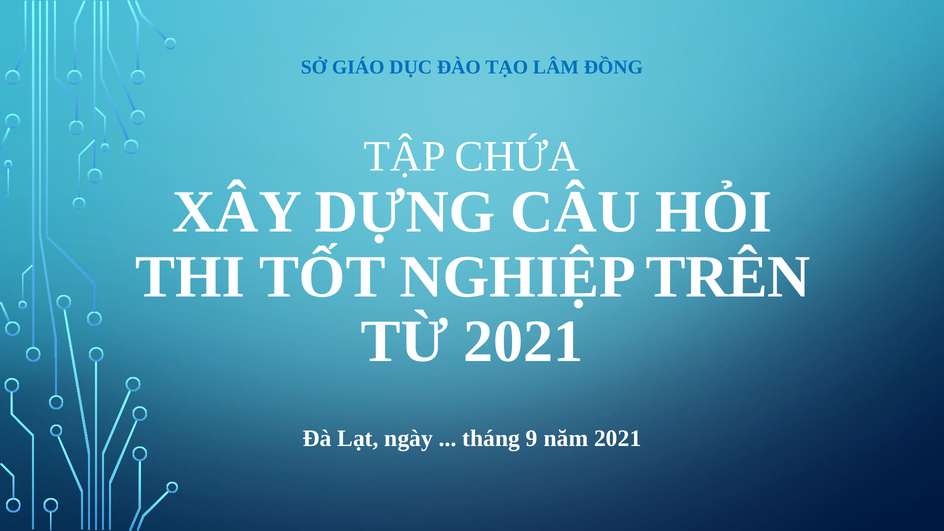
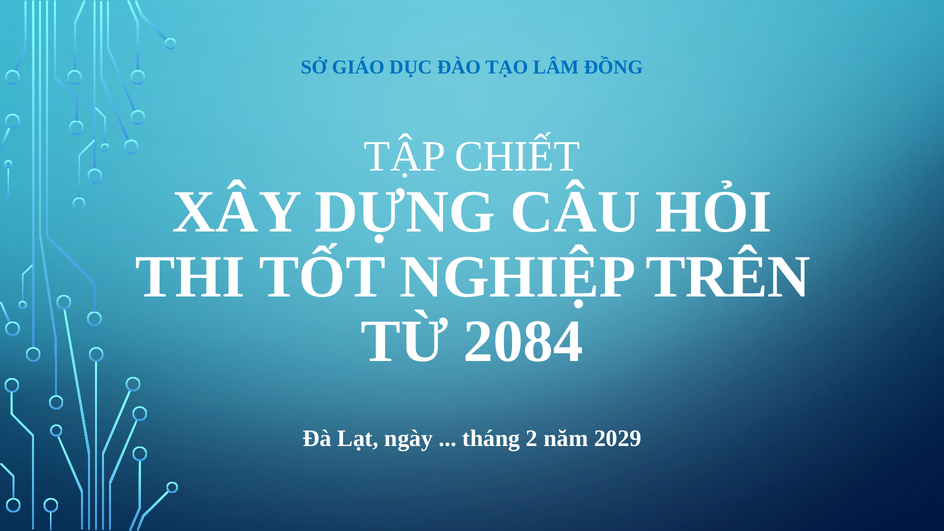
CHỨA: CHỨA -> CHIẾT
TỪ 2021: 2021 -> 2084
9: 9 -> 2
năm 2021: 2021 -> 2029
